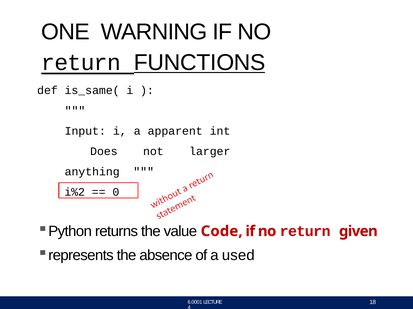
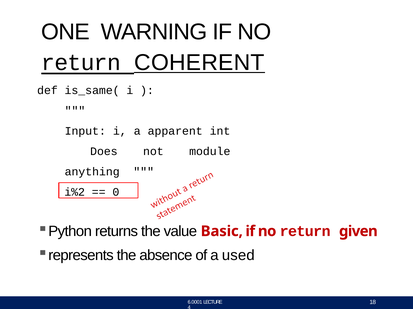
FUNCTIONS: FUNCTIONS -> COHERENT
larger: larger -> module
Code: Code -> Basic
